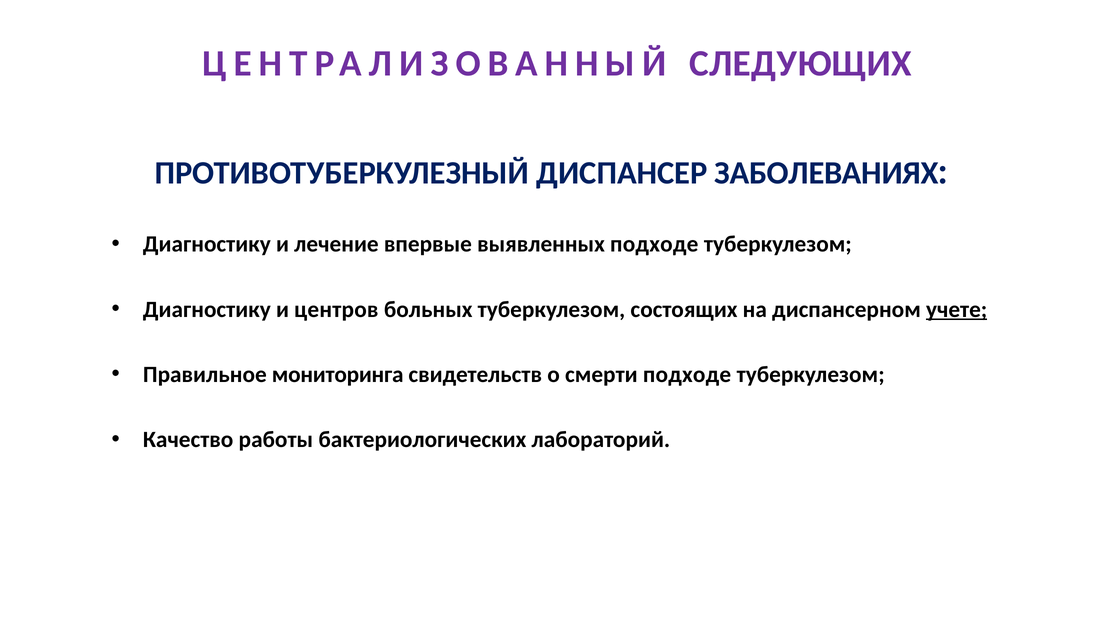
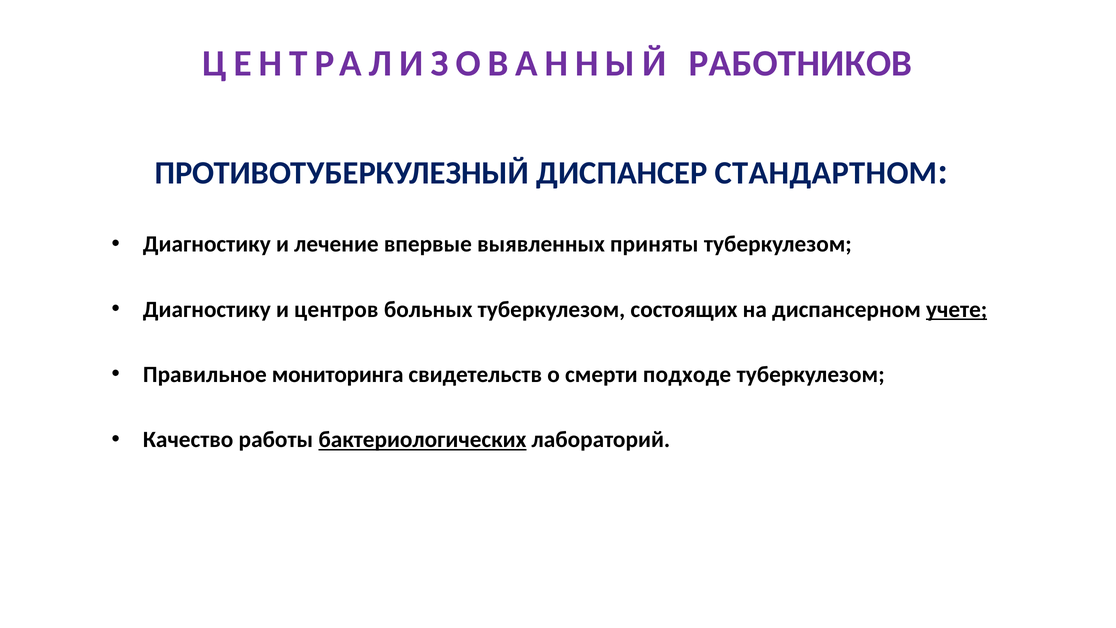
СЛЕДУЮЩИХ: СЛЕДУЮЩИХ -> РАБОТНИКОВ
ЗАБОЛЕВАНИЯХ: ЗАБОЛЕВАНИЯХ -> СТАНДАРТНОМ
выявленных подходе: подходе -> приняты
бактериологических underline: none -> present
